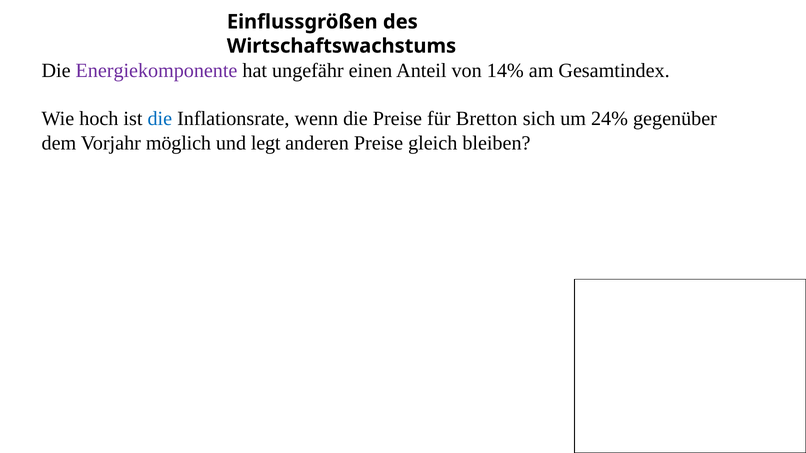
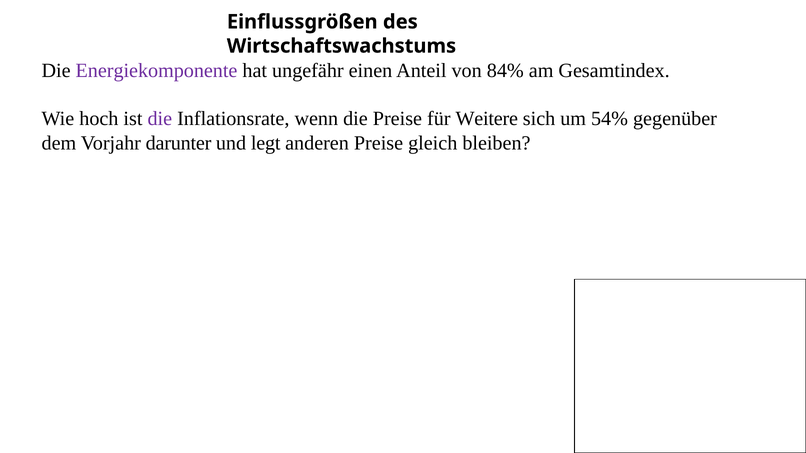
14%: 14% -> 84%
die at (160, 119) colour: blue -> purple
Bretton: Bretton -> Weitere
24%: 24% -> 54%
möglich: möglich -> darunter
